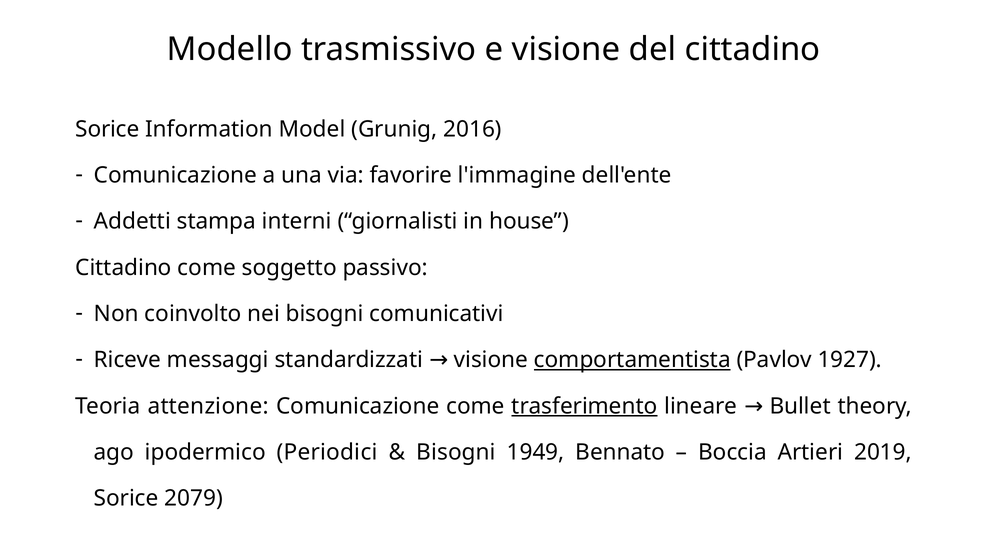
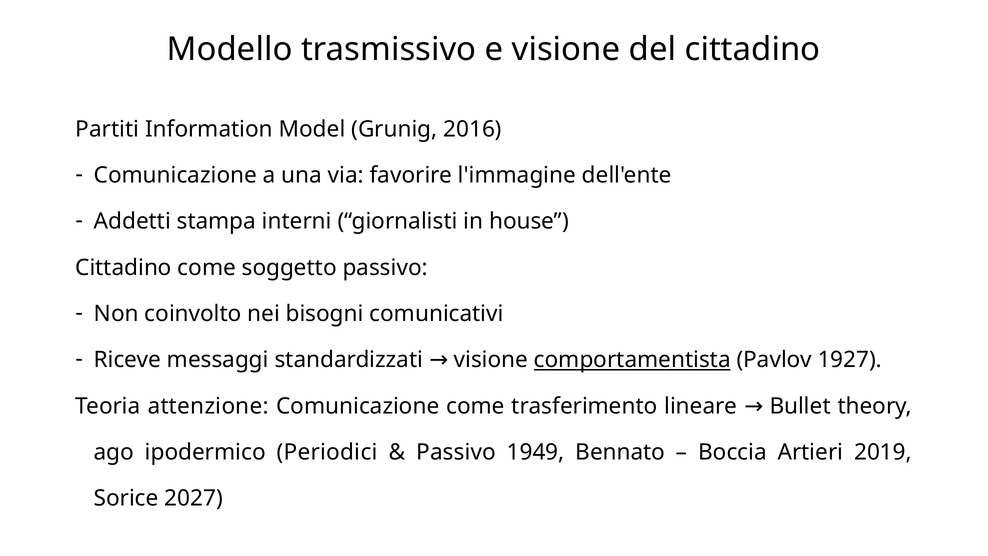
Sorice at (107, 129): Sorice -> Partiti
trasferimento underline: present -> none
Bisogni at (456, 452): Bisogni -> Passivo
2079: 2079 -> 2027
